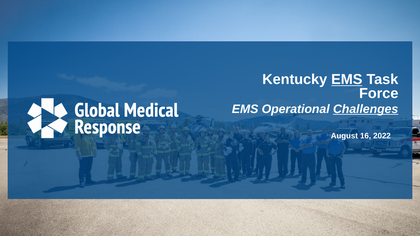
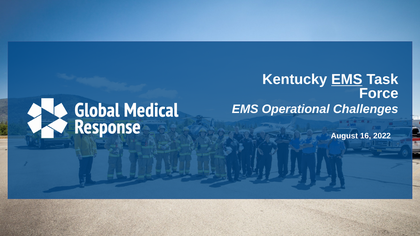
Challenges underline: present -> none
